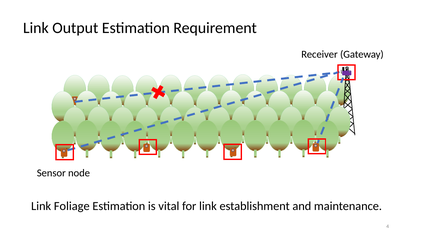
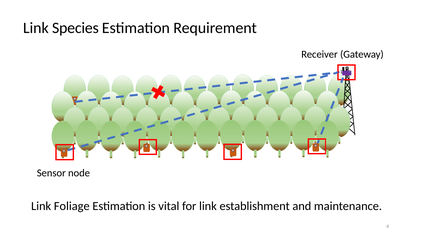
Output: Output -> Species
